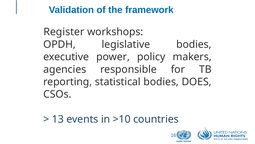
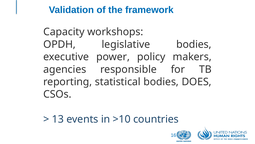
Register: Register -> Capacity
